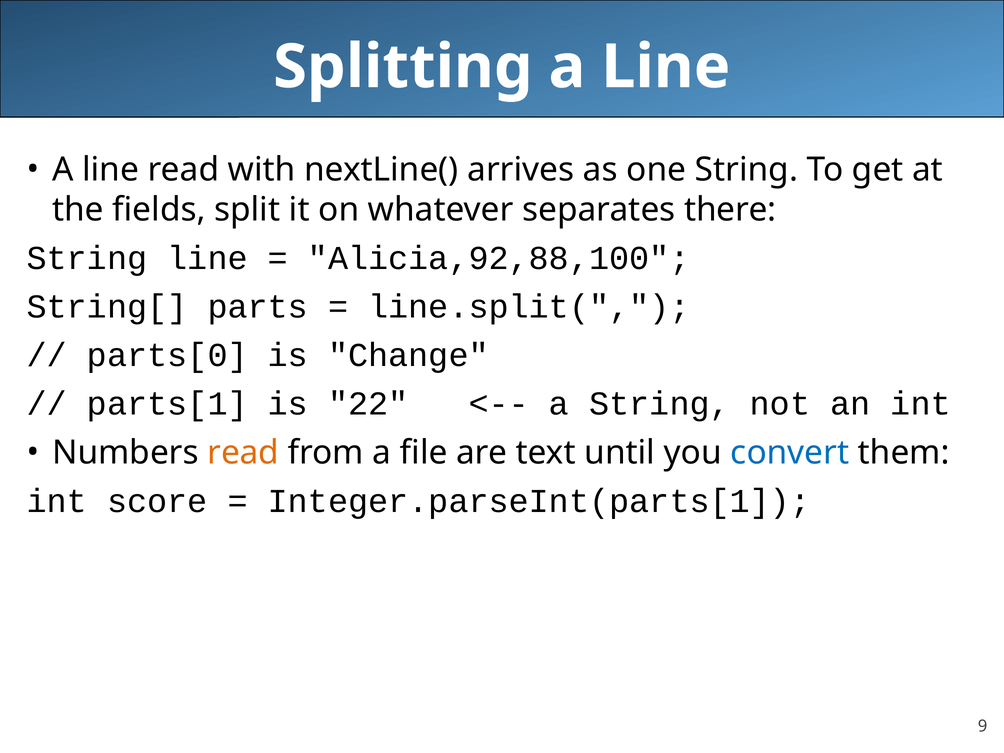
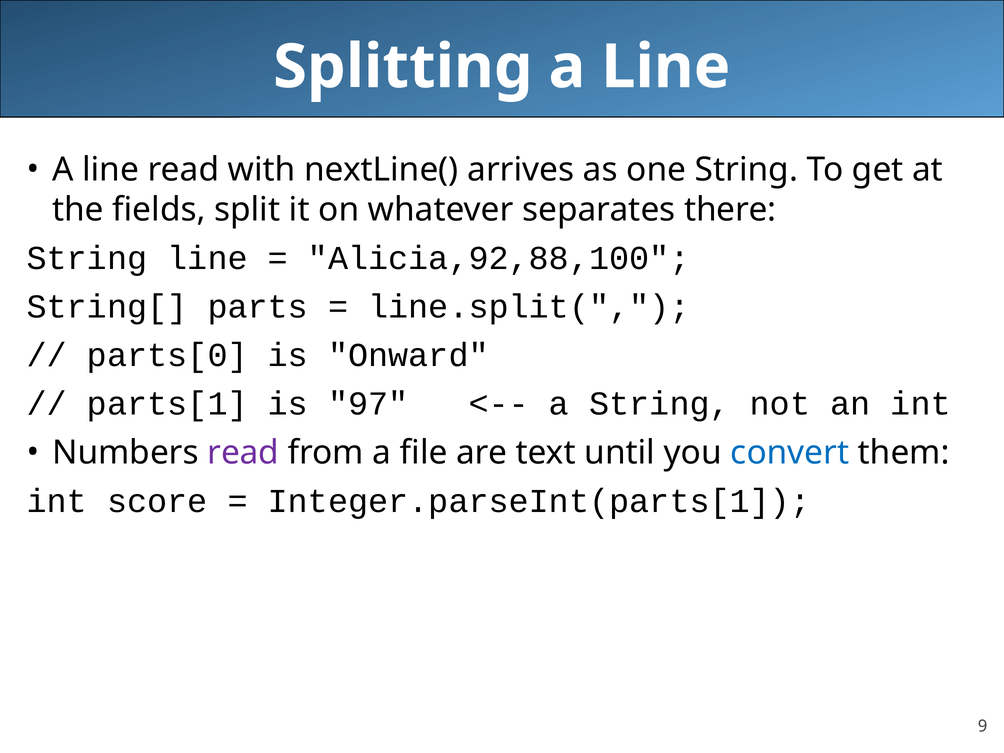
Change: Change -> Onward
22: 22 -> 97
read at (243, 452) colour: orange -> purple
